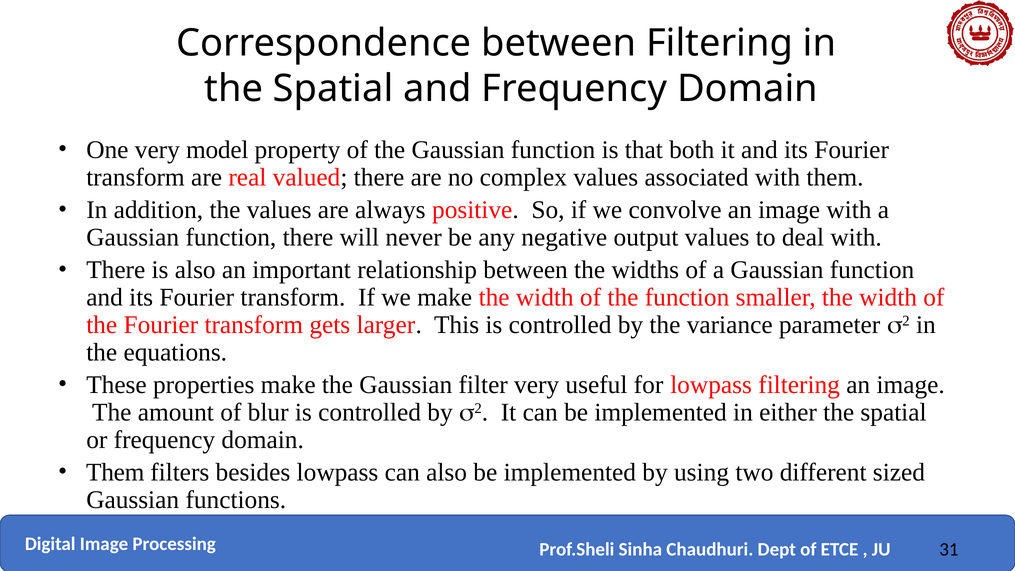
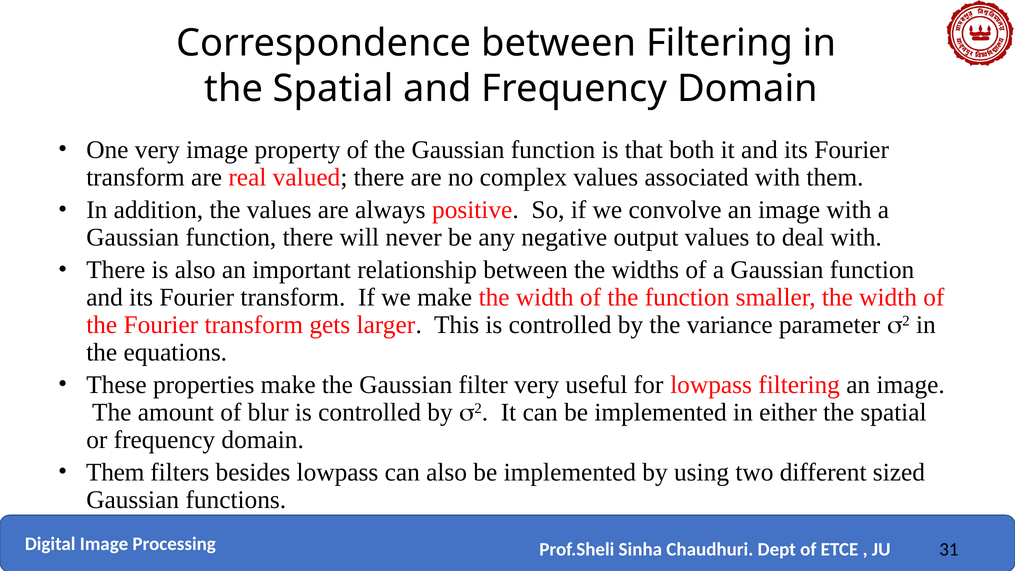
very model: model -> image
